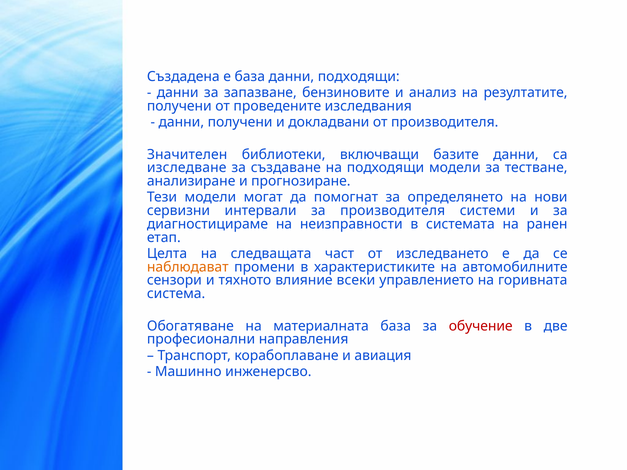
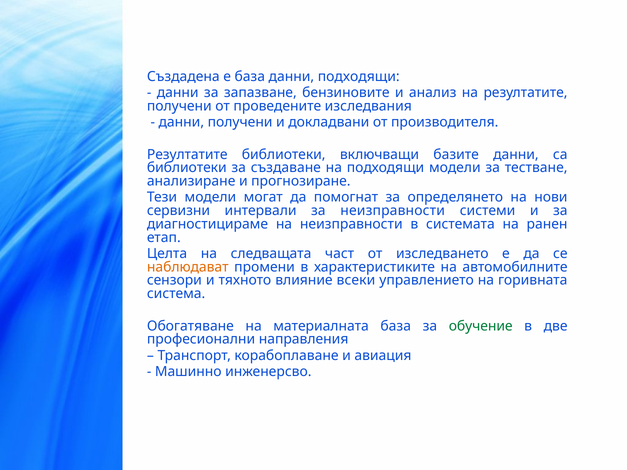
Значителен at (187, 155): Значителен -> Резултатите
изследване at (187, 168): изследване -> библиотеки
за производителя: производителя -> неизправности
обучение colour: red -> green
